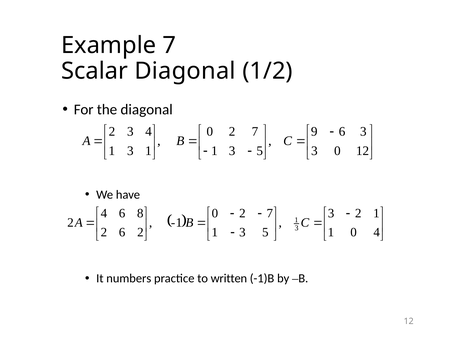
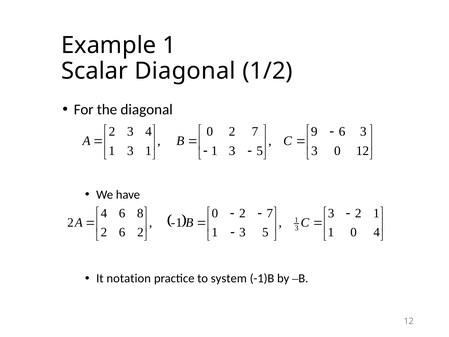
Example 7: 7 -> 1
numbers: numbers -> notation
written: written -> system
